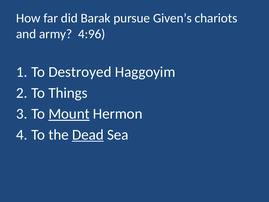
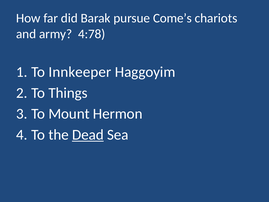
Given’s: Given’s -> Come’s
4:96: 4:96 -> 4:78
Destroyed: Destroyed -> Innkeeper
Mount underline: present -> none
